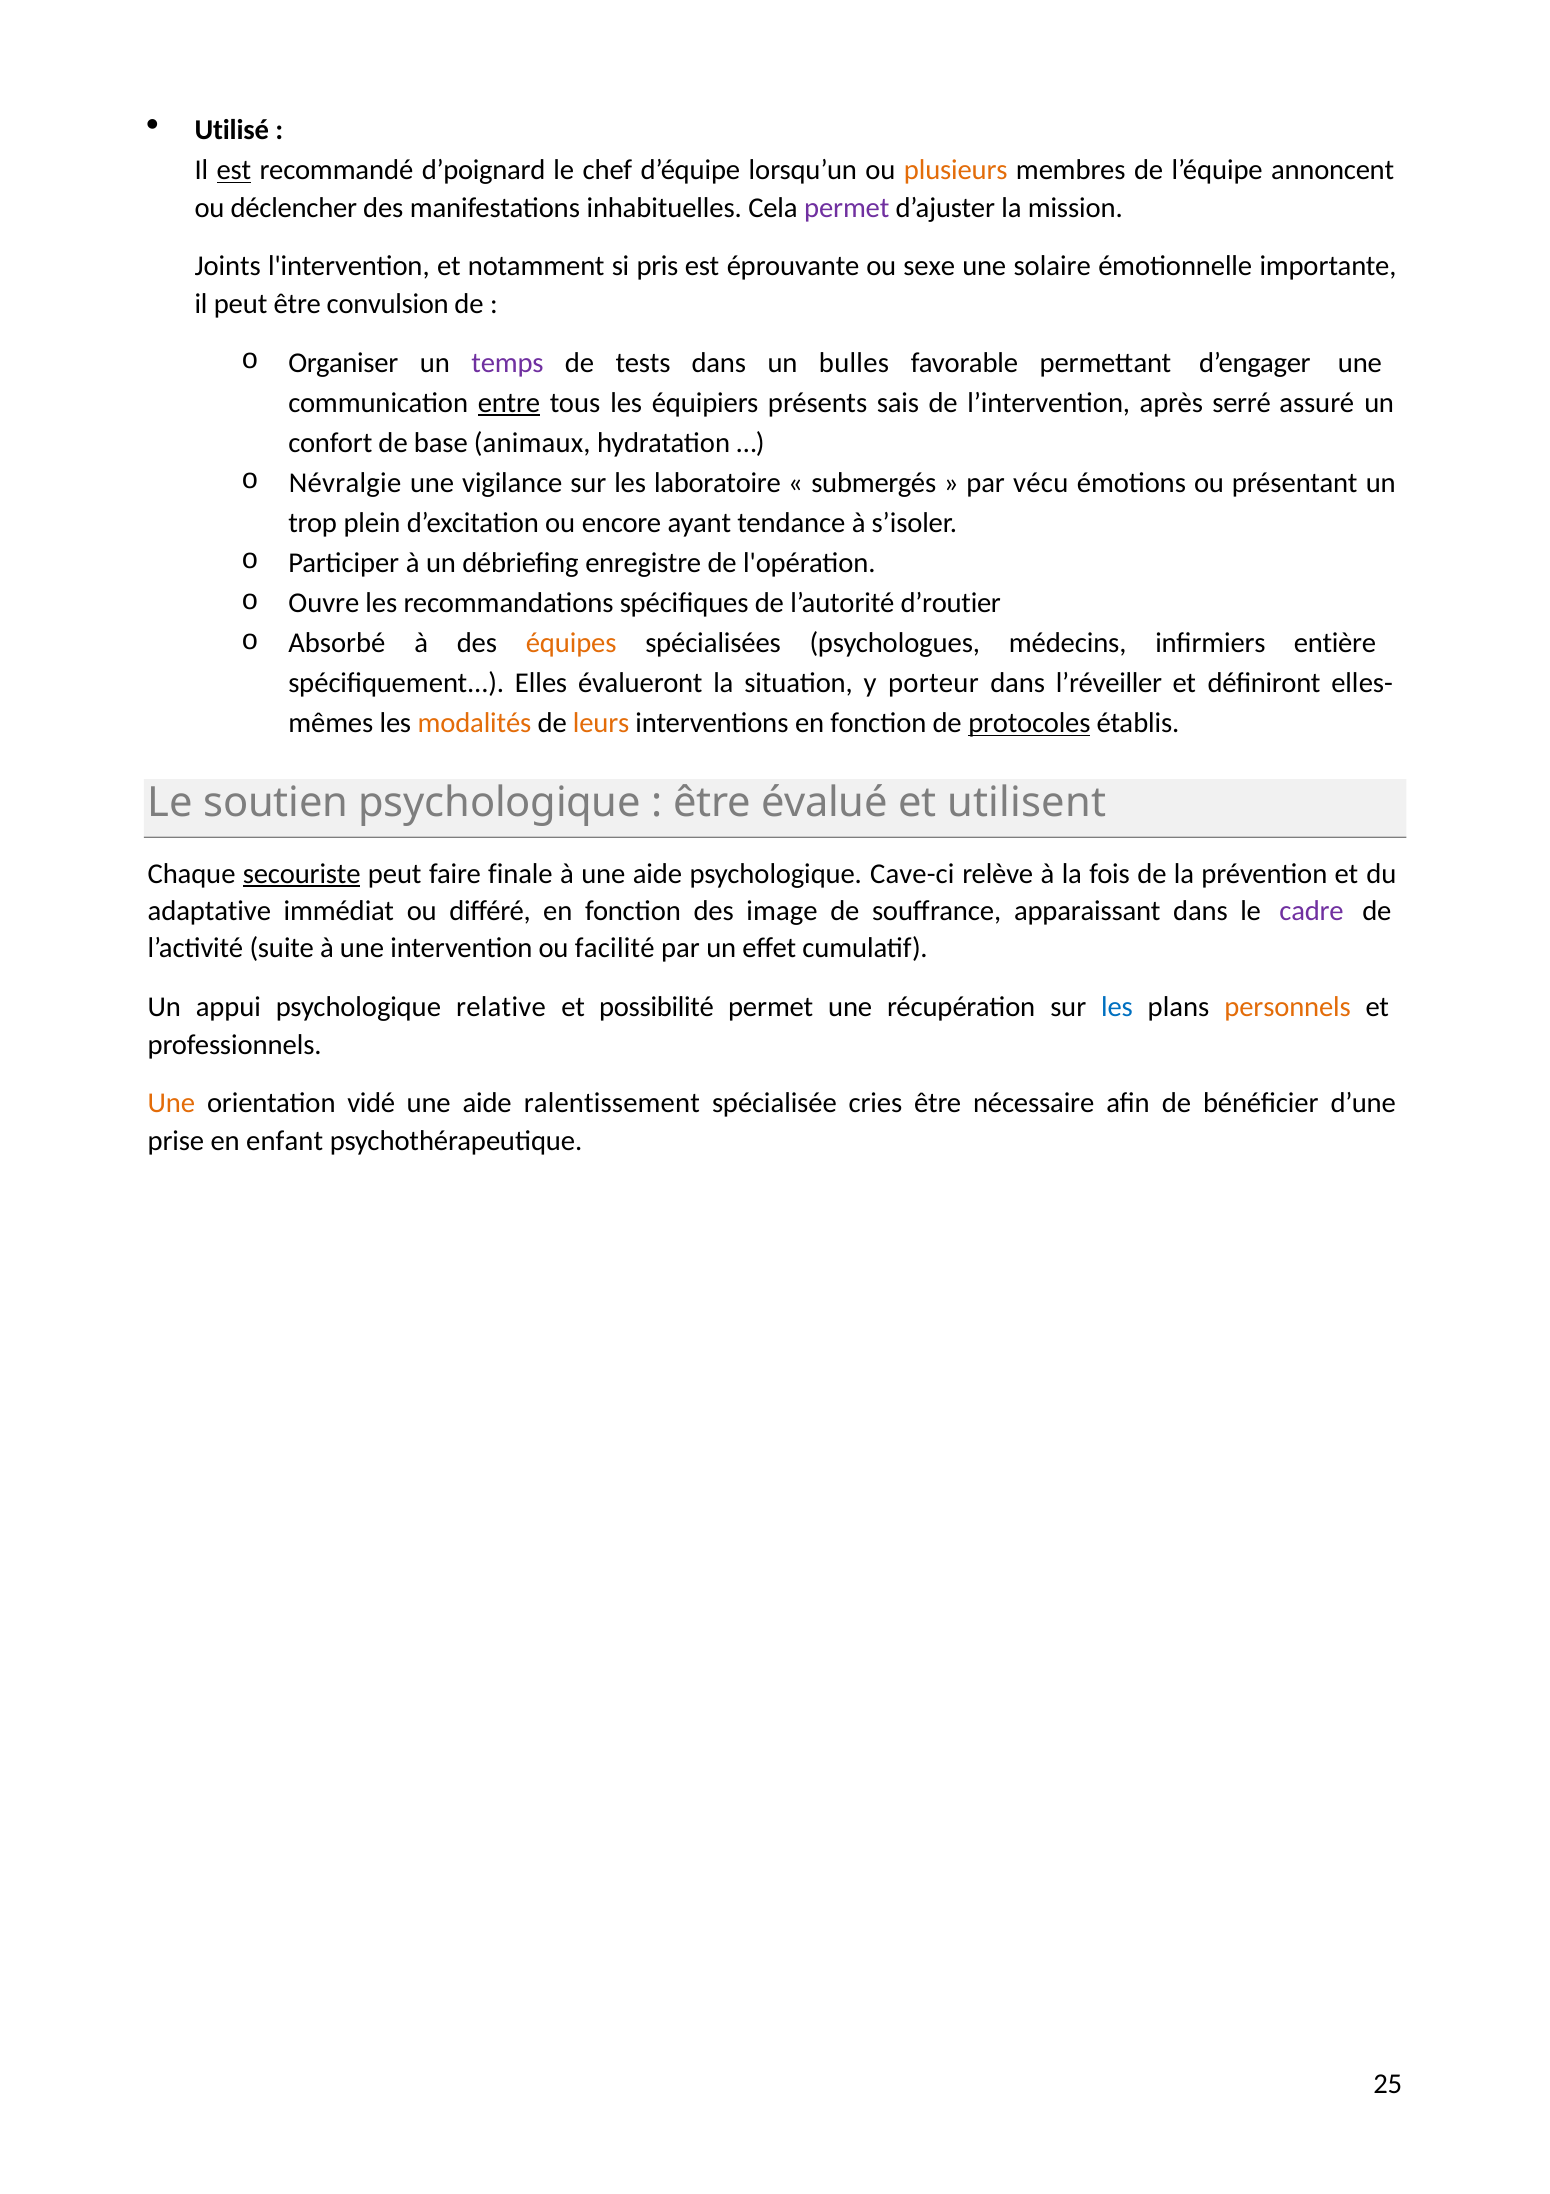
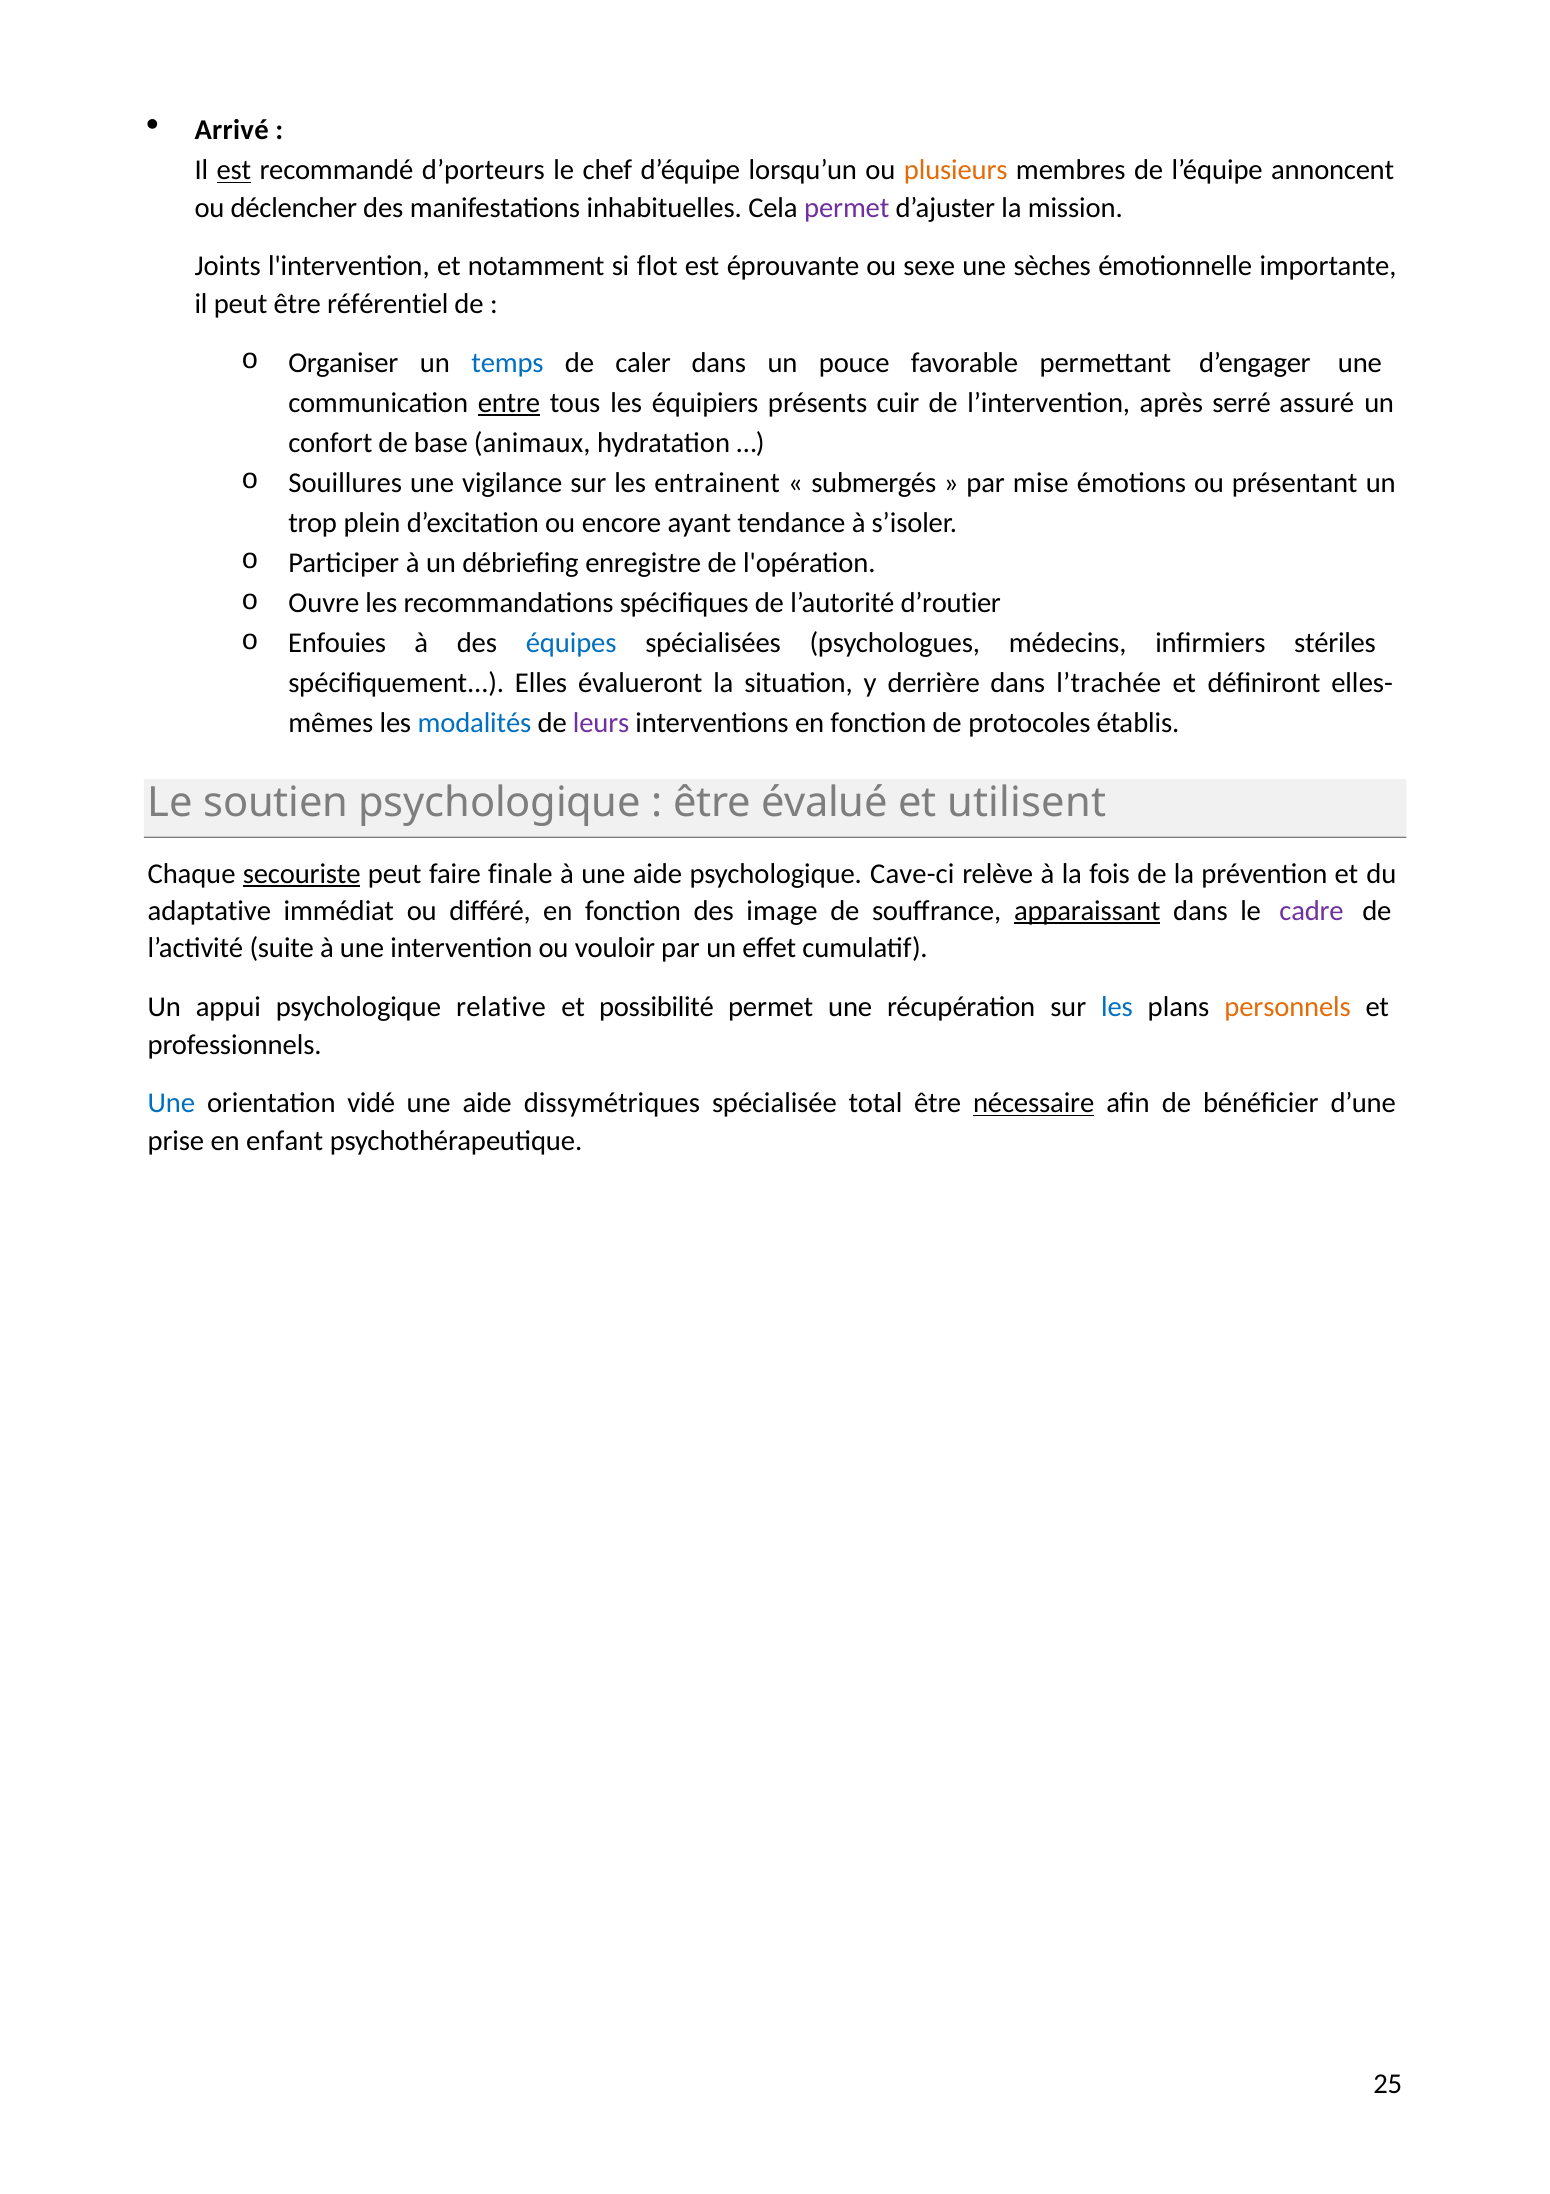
Utilisé: Utilisé -> Arrivé
d’poignard: d’poignard -> d’porteurs
pris: pris -> flot
solaire: solaire -> sèches
convulsion: convulsion -> référentiel
temps colour: purple -> blue
tests: tests -> caler
bulles: bulles -> pouce
sais: sais -> cuir
Névralgie: Névralgie -> Souillures
laboratoire: laboratoire -> entrainent
vécu: vécu -> mise
Absorbé: Absorbé -> Enfouies
équipes colour: orange -> blue
entière: entière -> stériles
porteur: porteur -> derrière
l’réveiller: l’réveiller -> l’trachée
modalités colour: orange -> blue
leurs colour: orange -> purple
protocoles underline: present -> none
apparaissant underline: none -> present
facilité: facilité -> vouloir
Une at (171, 1103) colour: orange -> blue
ralentissement: ralentissement -> dissymétriques
cries: cries -> total
nécessaire underline: none -> present
